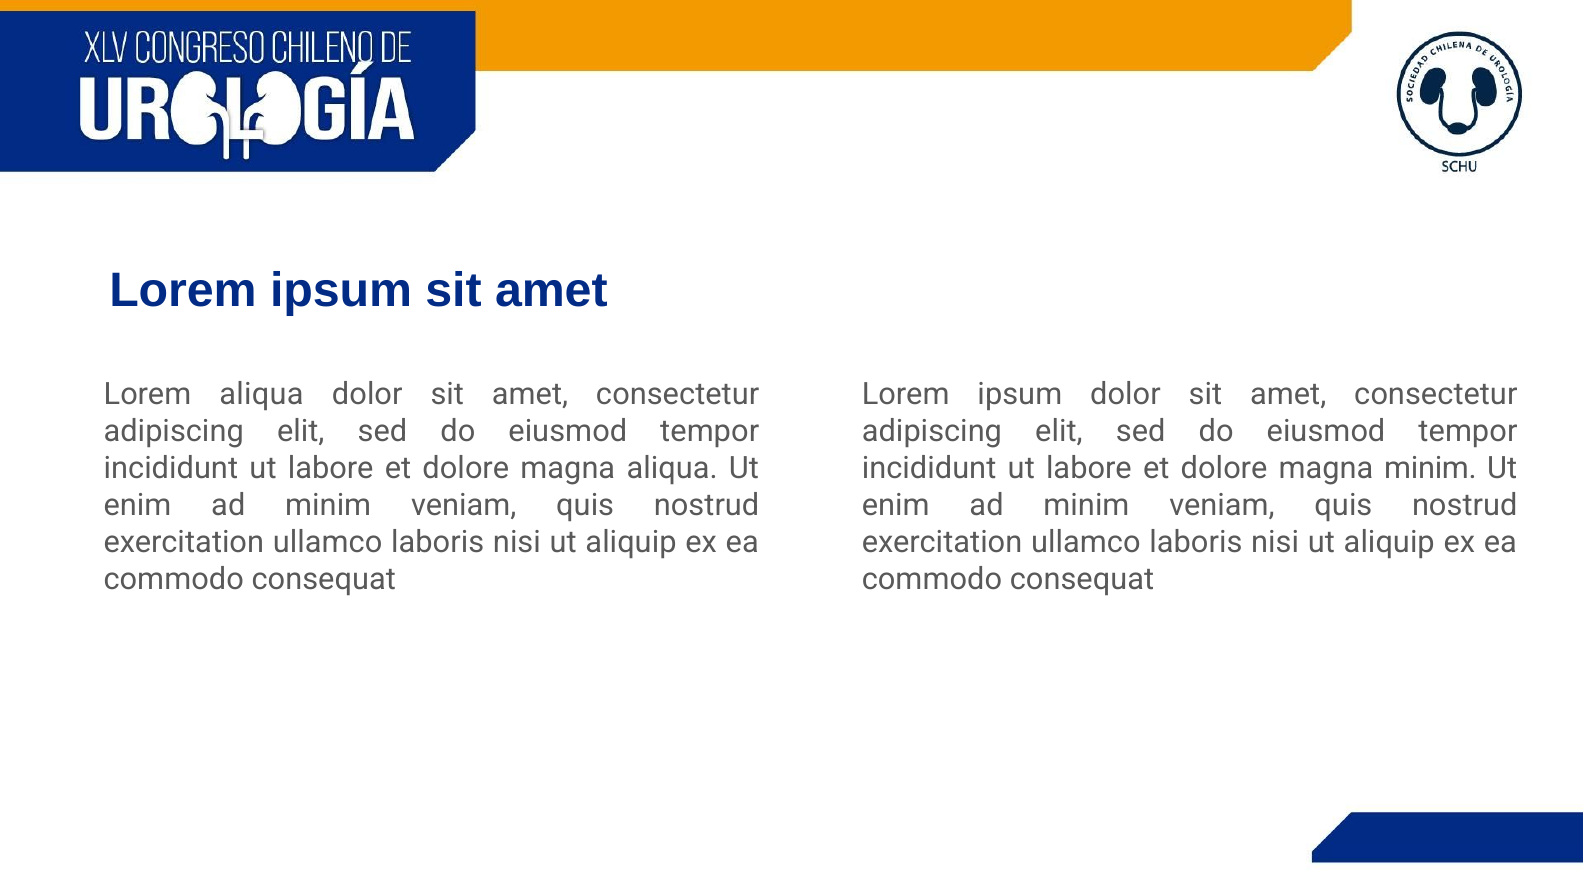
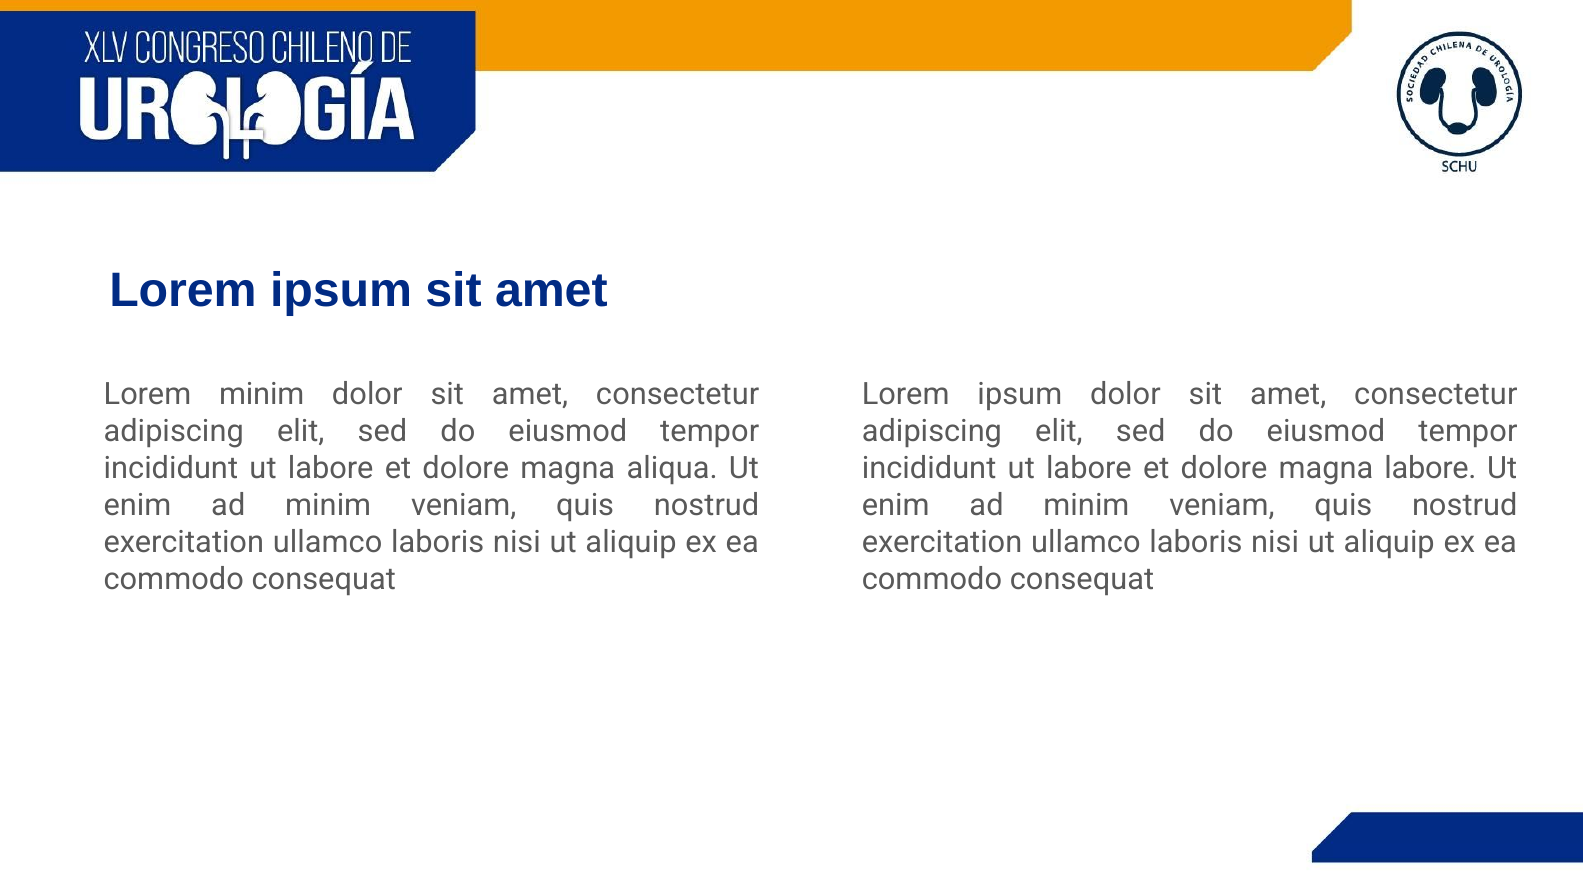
Lorem aliqua: aliqua -> minim
magna minim: minim -> labore
